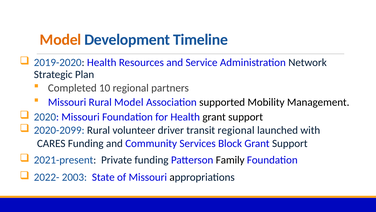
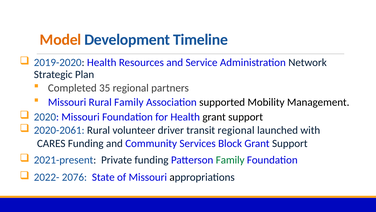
10: 10 -> 35
Rural Model: Model -> Family
2020-2099: 2020-2099 -> 2020-2061
Family at (230, 160) colour: black -> green
2003: 2003 -> 2076
